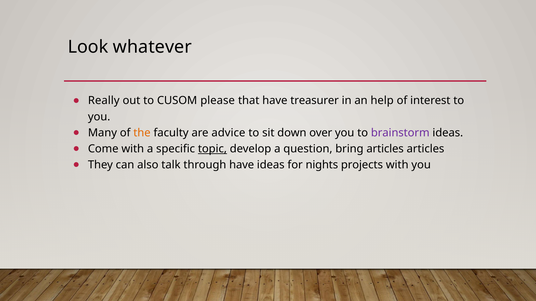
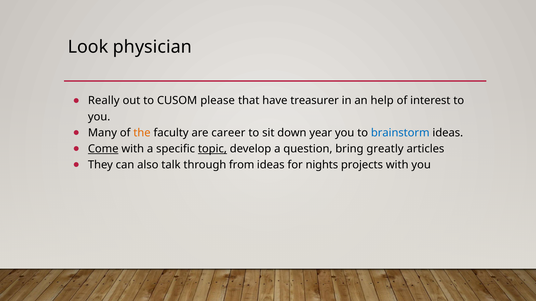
whatever: whatever -> physician
advice: advice -> career
over: over -> year
brainstorm colour: purple -> blue
Come underline: none -> present
bring articles: articles -> greatly
through have: have -> from
